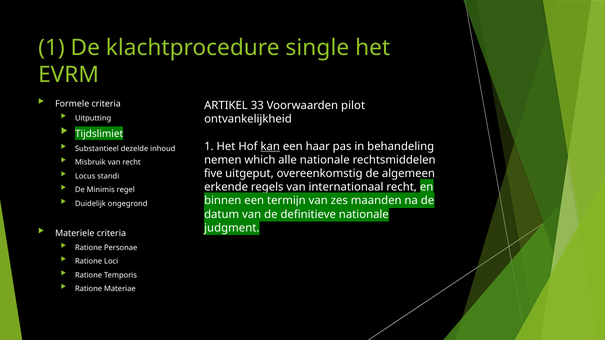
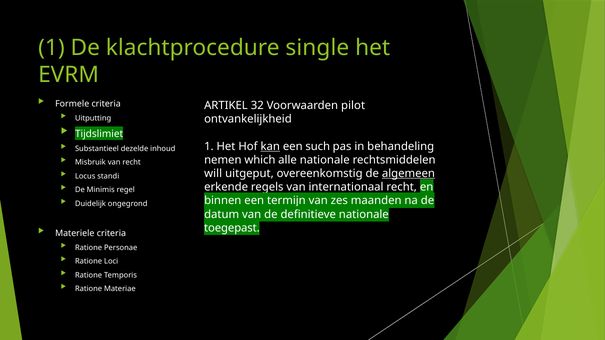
33: 33 -> 32
haar: haar -> such
five: five -> will
algemeen underline: none -> present
judgment: judgment -> toegepast
